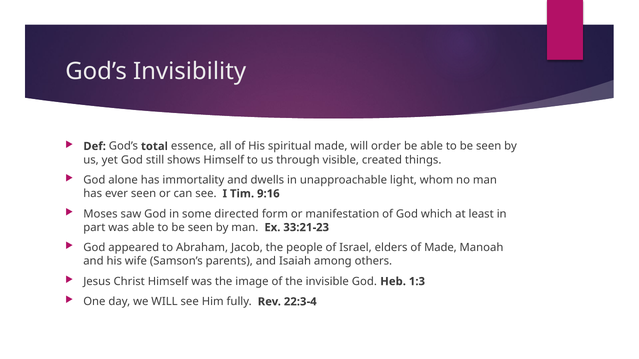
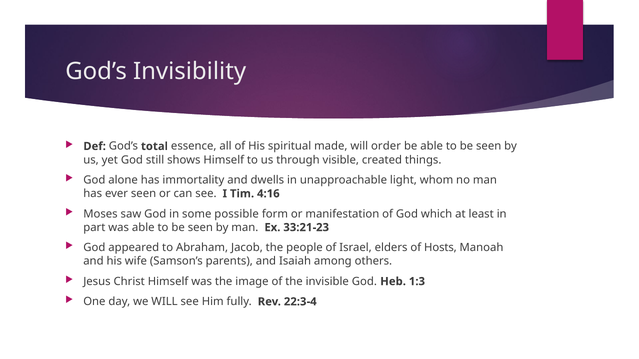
9:16: 9:16 -> 4:16
directed: directed -> possible
of Made: Made -> Hosts
